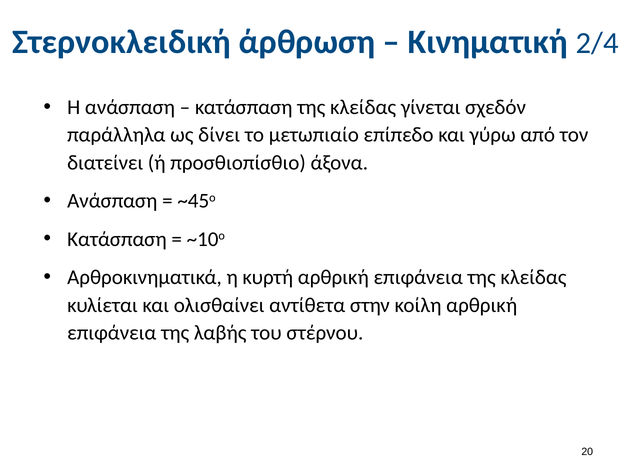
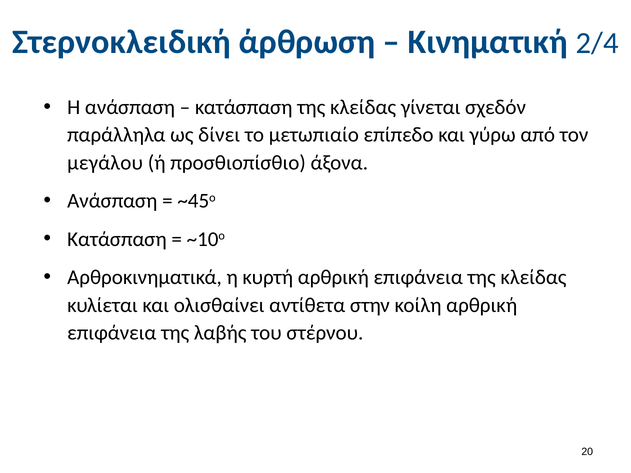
διατείνει: διατείνει -> μεγάλου
